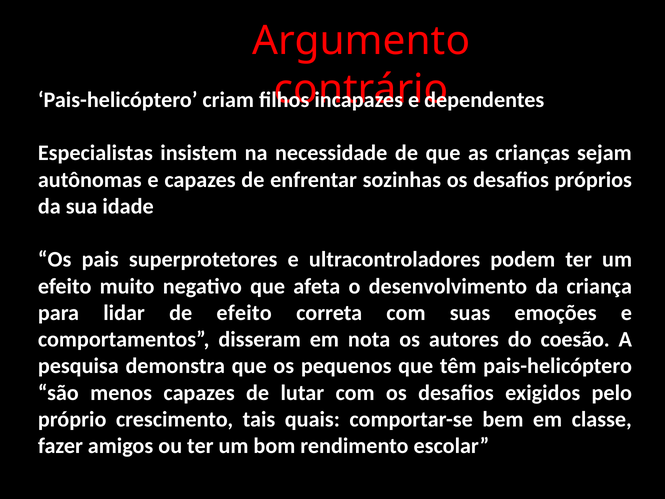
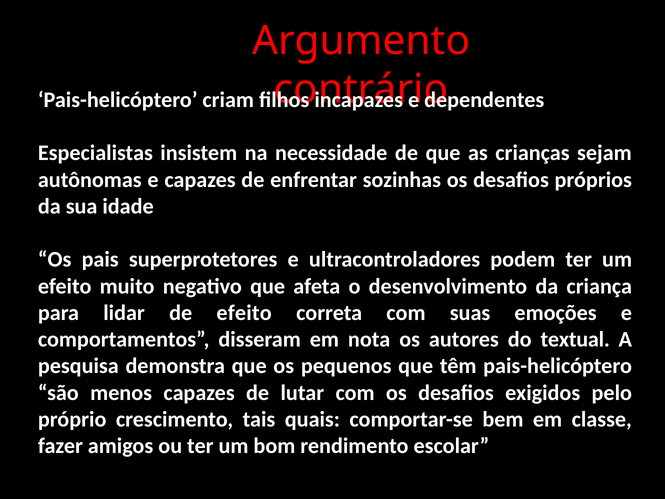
coesão: coesão -> textual
